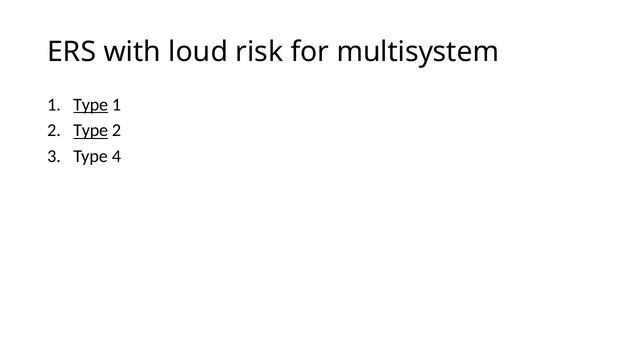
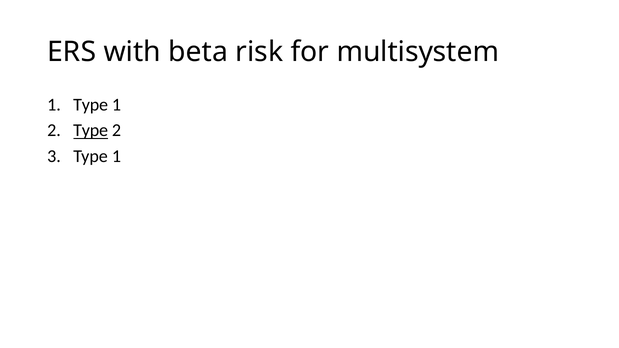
loud: loud -> beta
Type at (91, 105) underline: present -> none
3 Type 4: 4 -> 1
